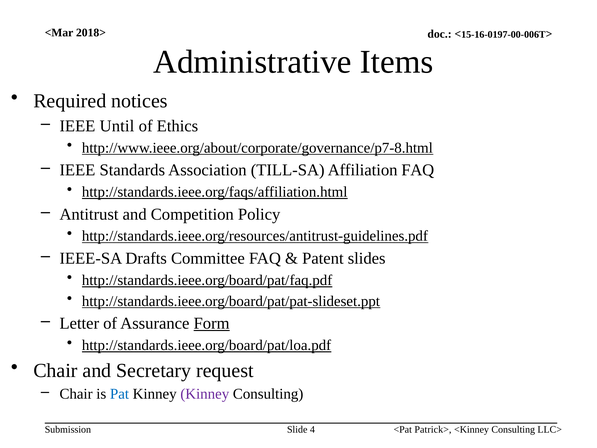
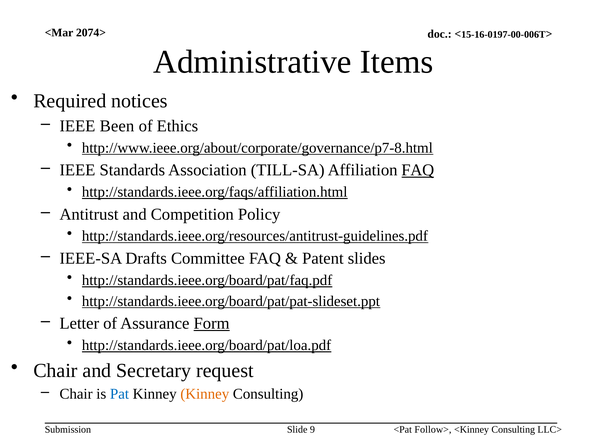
2018>: 2018> -> 2074>
Until: Until -> Been
FAQ at (418, 170) underline: none -> present
Kinney at (205, 394) colour: purple -> orange
4: 4 -> 9
Patrick>: Patrick> -> Follow>
